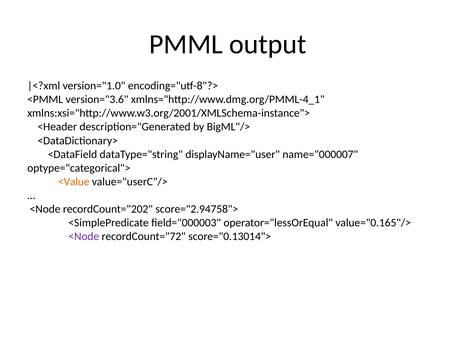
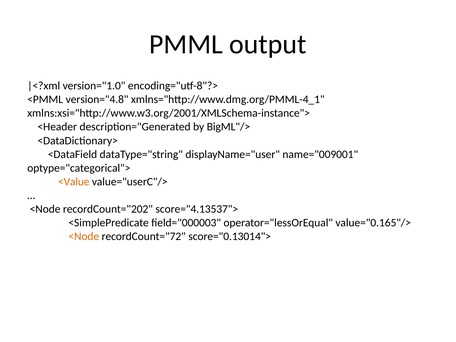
version="3.6: version="3.6 -> version="4.8
name="000007: name="000007 -> name="009001
score="2.94758">: score="2.94758"> -> score="4.13537">
<Node at (84, 236) colour: purple -> orange
